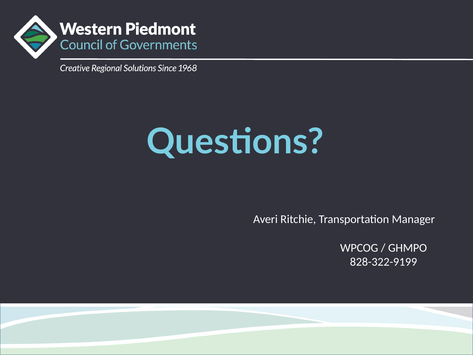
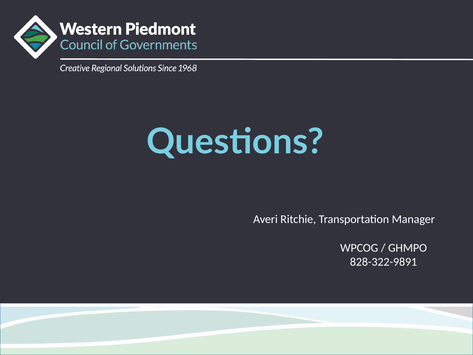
828-322-9199: 828-322-9199 -> 828-322-9891
